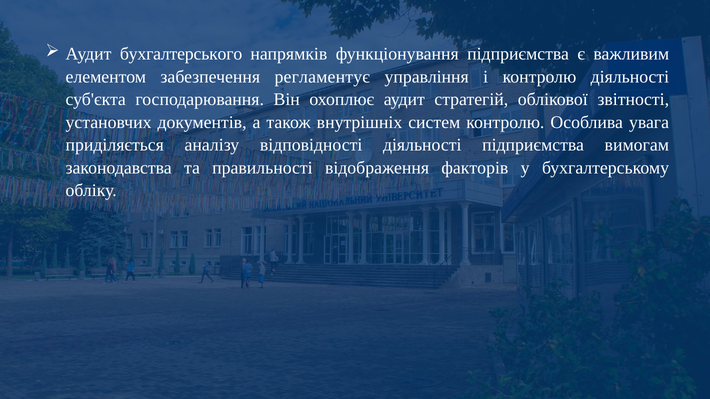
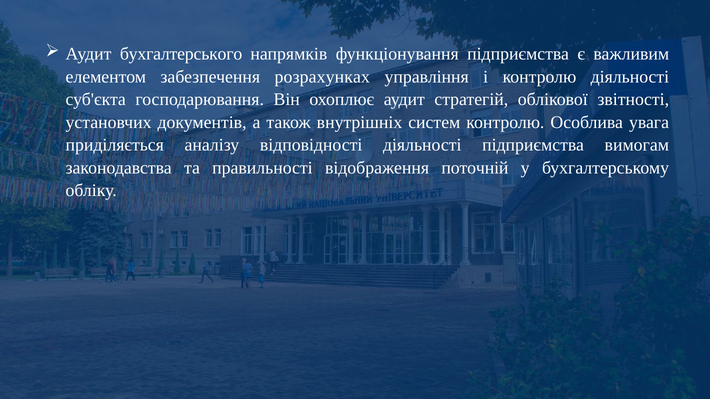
регламентує: регламентує -> розрахунках
факторів: факторів -> поточній
